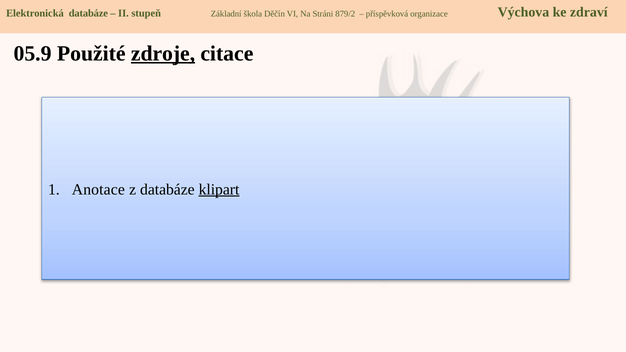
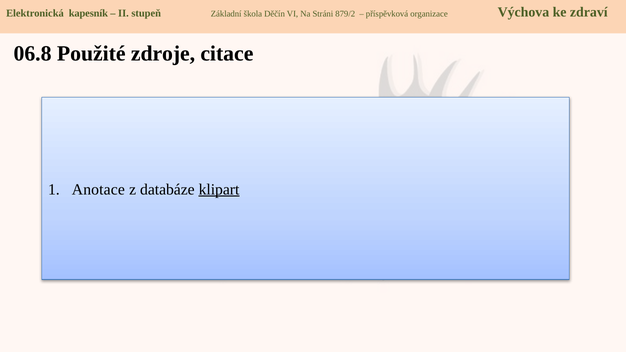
Elektronická databáze: databáze -> kapesník
05.9: 05.9 -> 06.8
zdroje underline: present -> none
